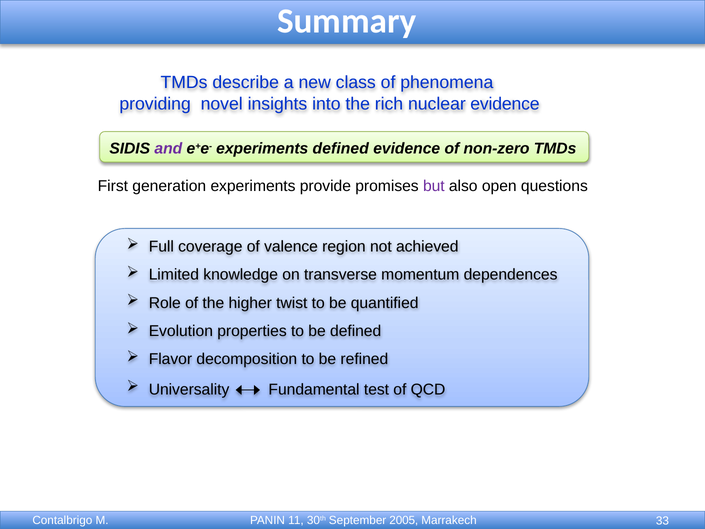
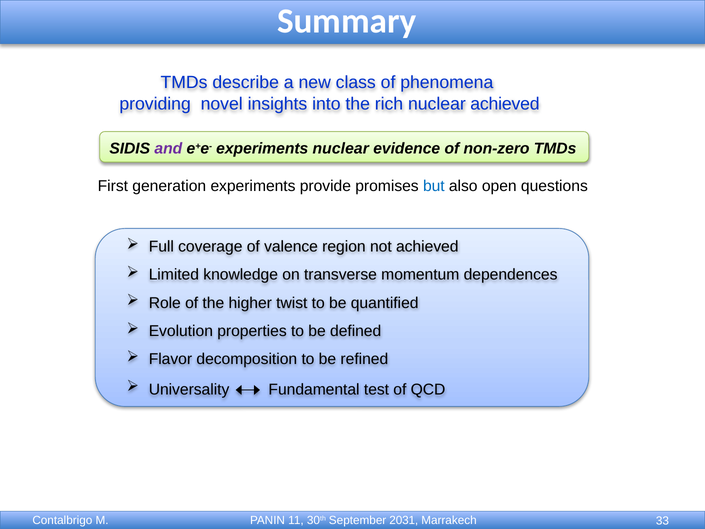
nuclear evidence: evidence -> achieved
experiments defined: defined -> nuclear
but colour: purple -> blue
2005: 2005 -> 2031
